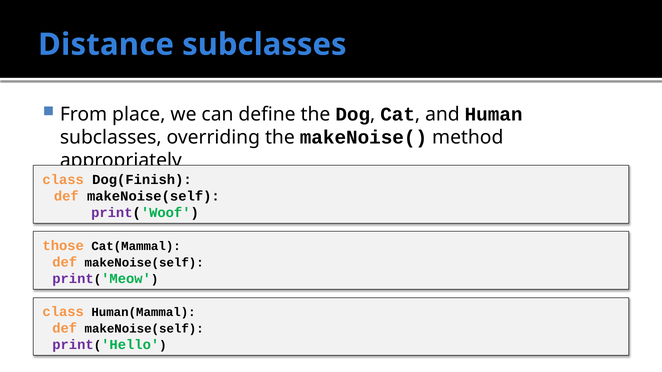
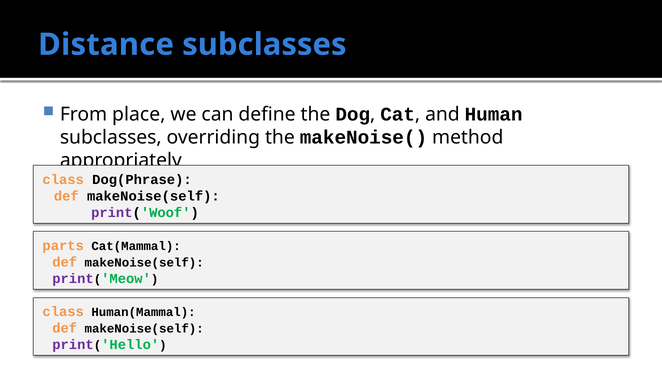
Dog(Finish: Dog(Finish -> Dog(Phrase
those: those -> parts
